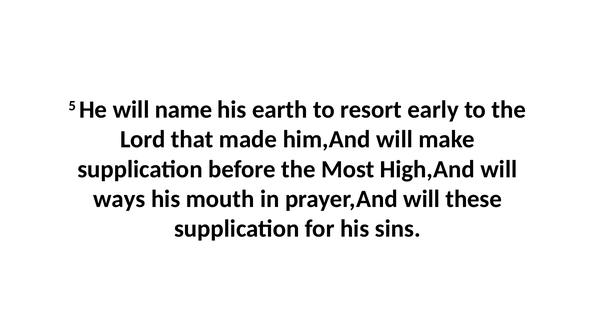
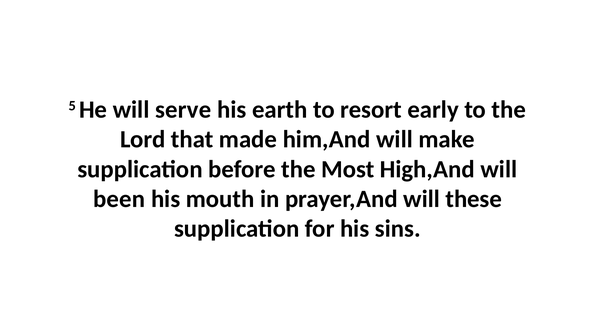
name: name -> serve
ways: ways -> been
